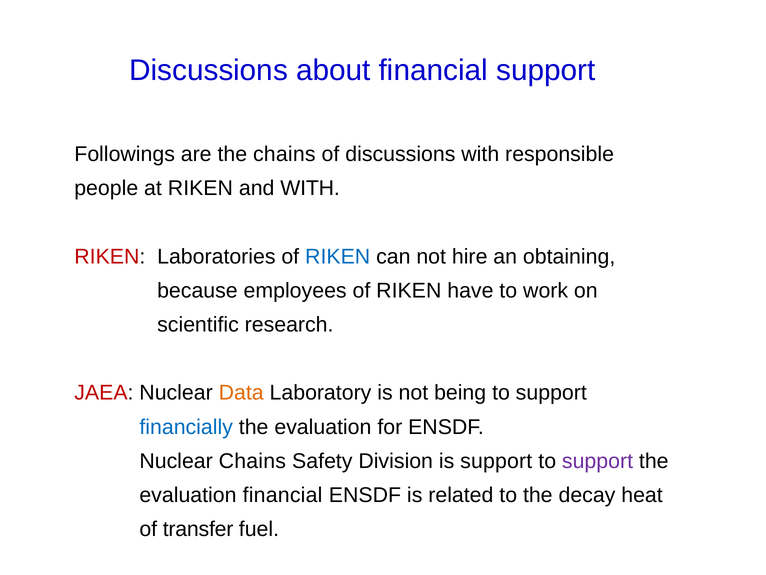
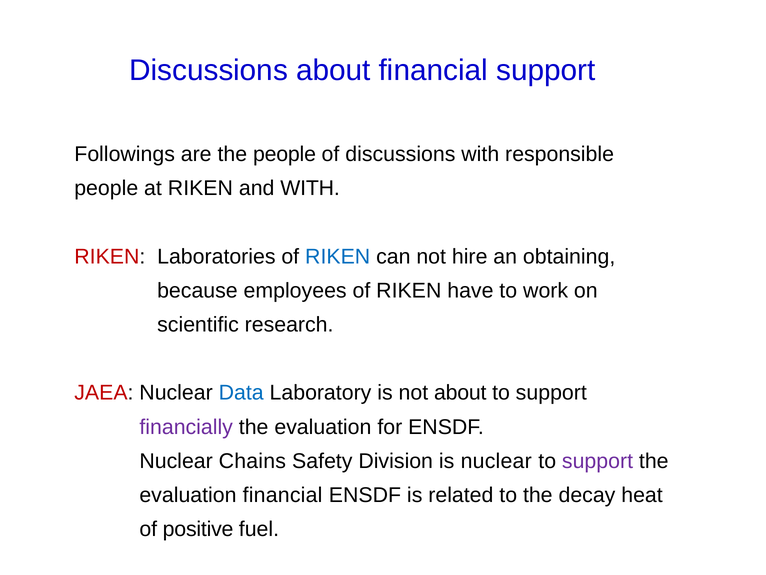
the chains: chains -> people
Data colour: orange -> blue
not being: being -> about
financially colour: blue -> purple
is support: support -> nuclear
transfer: transfer -> positive
